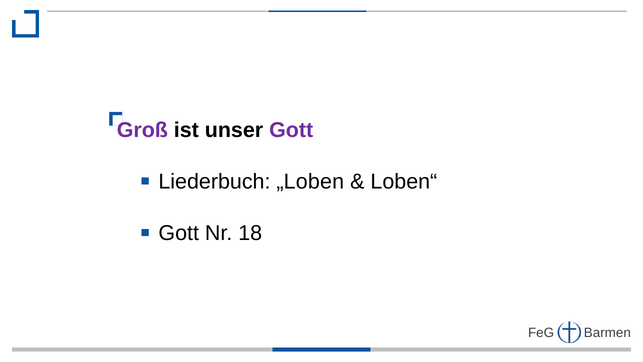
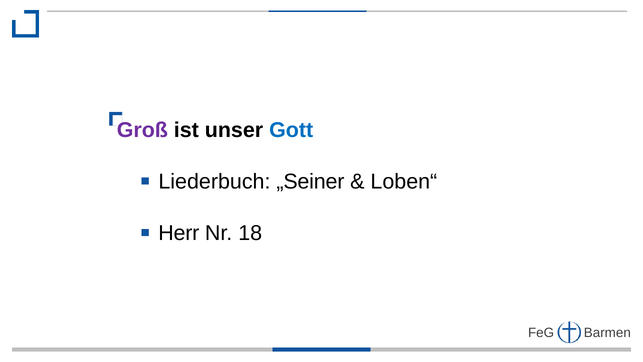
Gott at (291, 130) colour: purple -> blue
„Loben: „Loben -> „Seiner
Gott at (179, 233): Gott -> Herr
